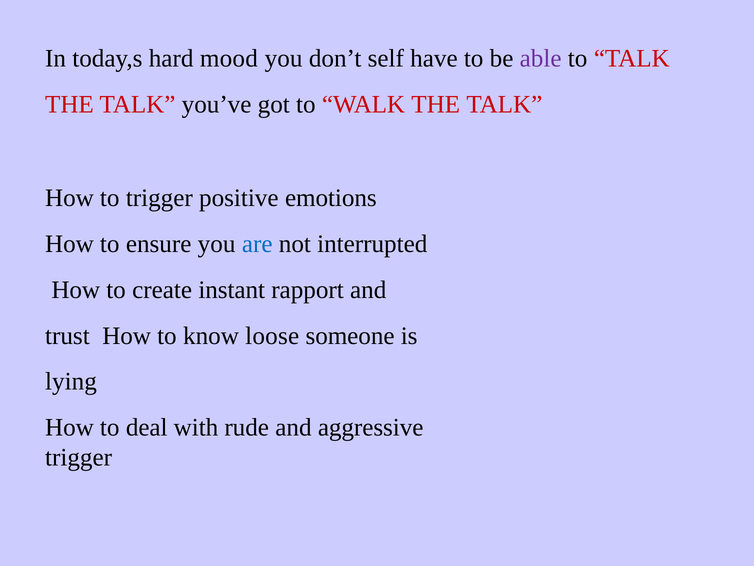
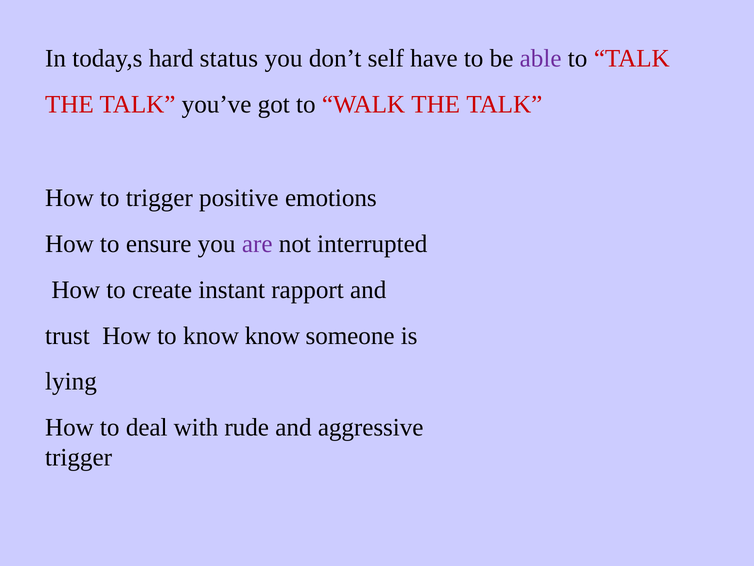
mood: mood -> status
are colour: blue -> purple
know loose: loose -> know
